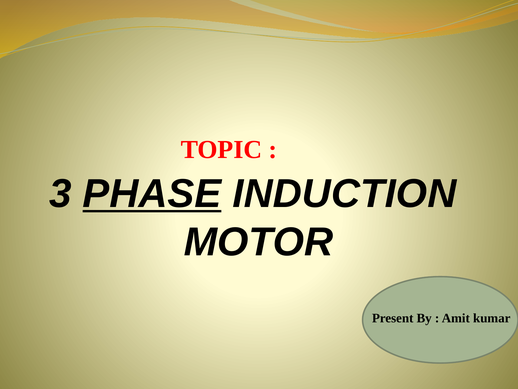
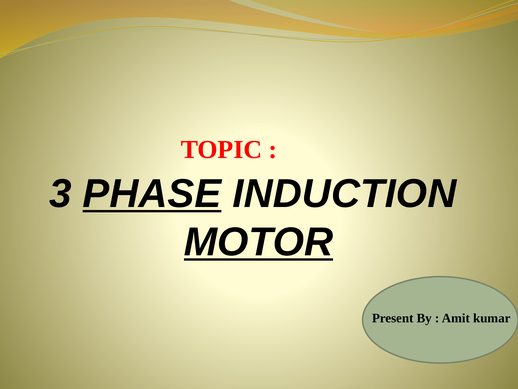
MOTOR underline: none -> present
